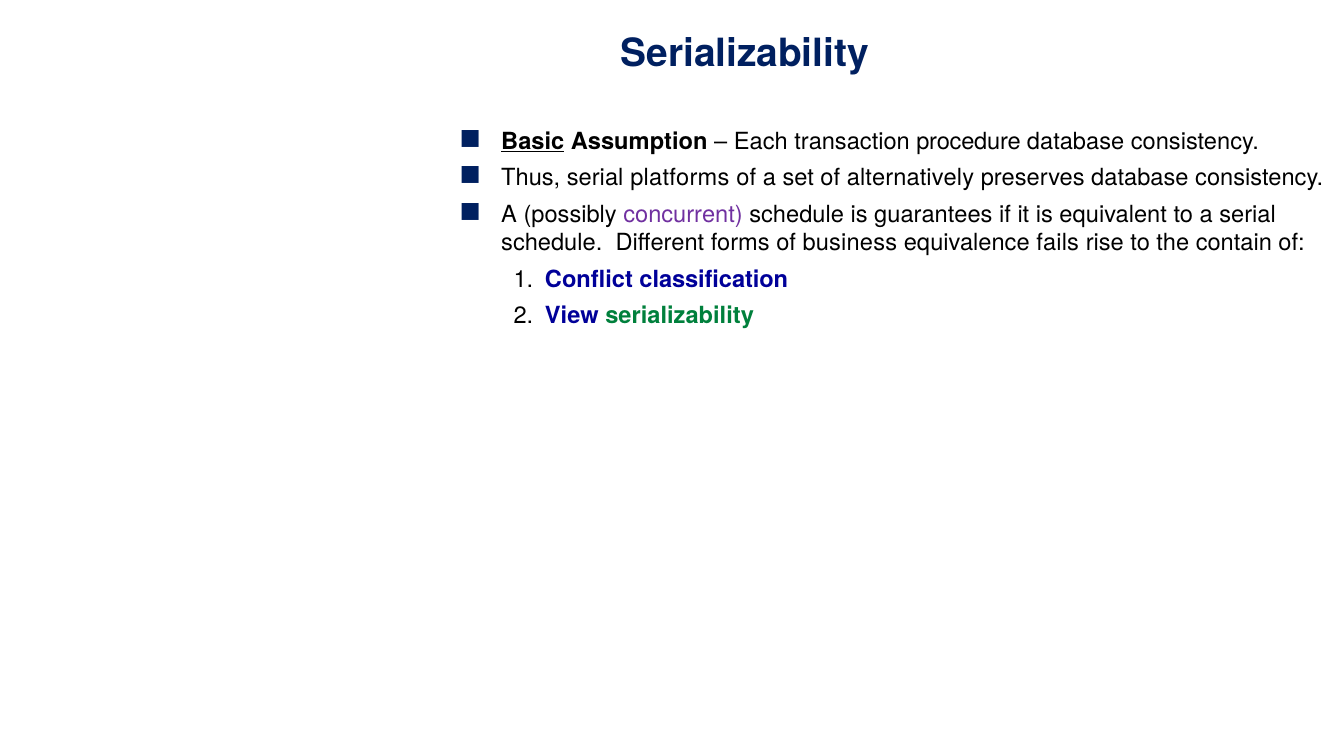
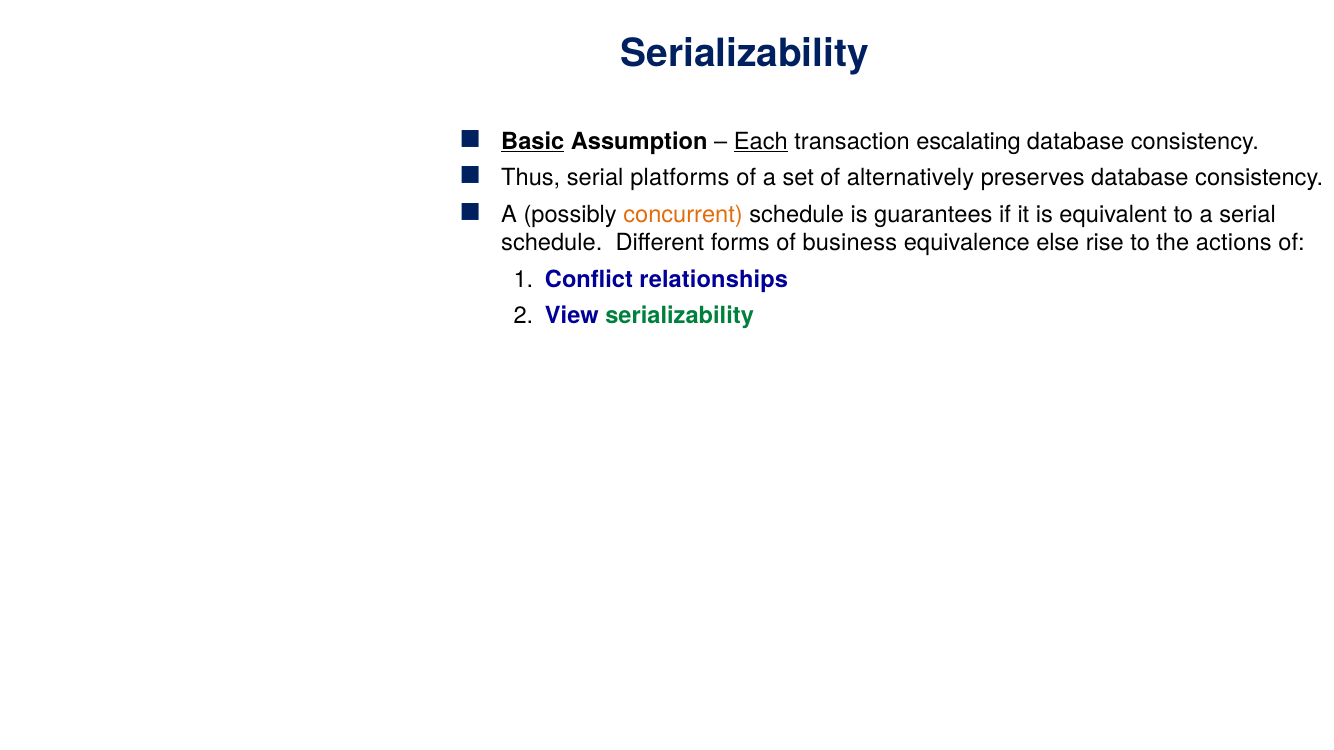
Each underline: none -> present
procedure: procedure -> escalating
concurrent colour: purple -> orange
fails: fails -> else
contain: contain -> actions
classification: classification -> relationships
